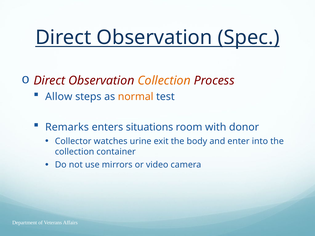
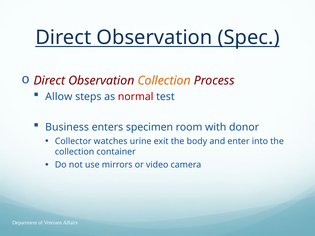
normal colour: orange -> red
Remarks: Remarks -> Business
situations: situations -> specimen
